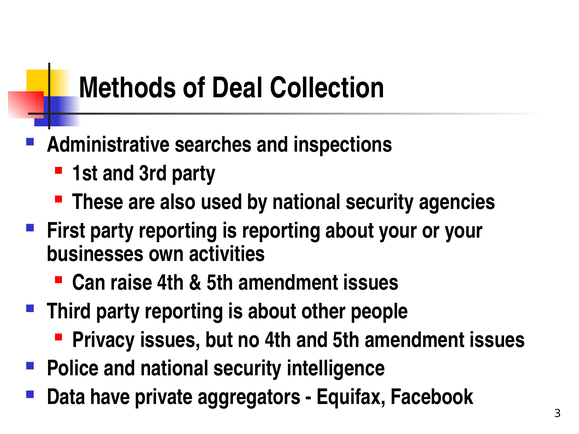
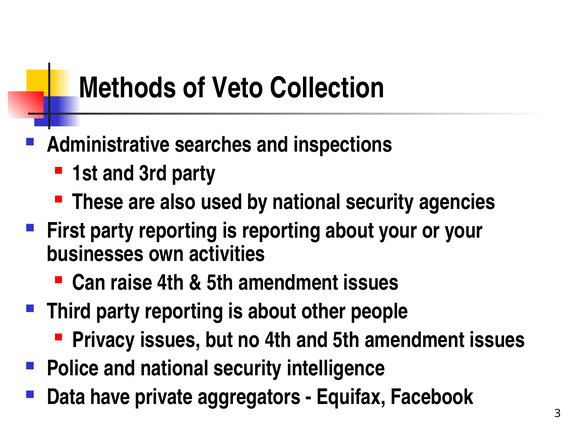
Deal: Deal -> Veto
